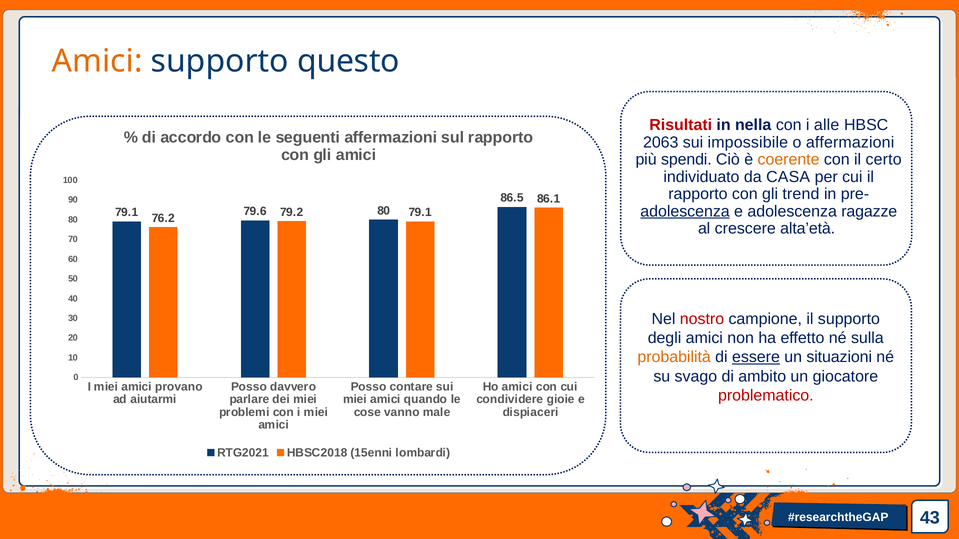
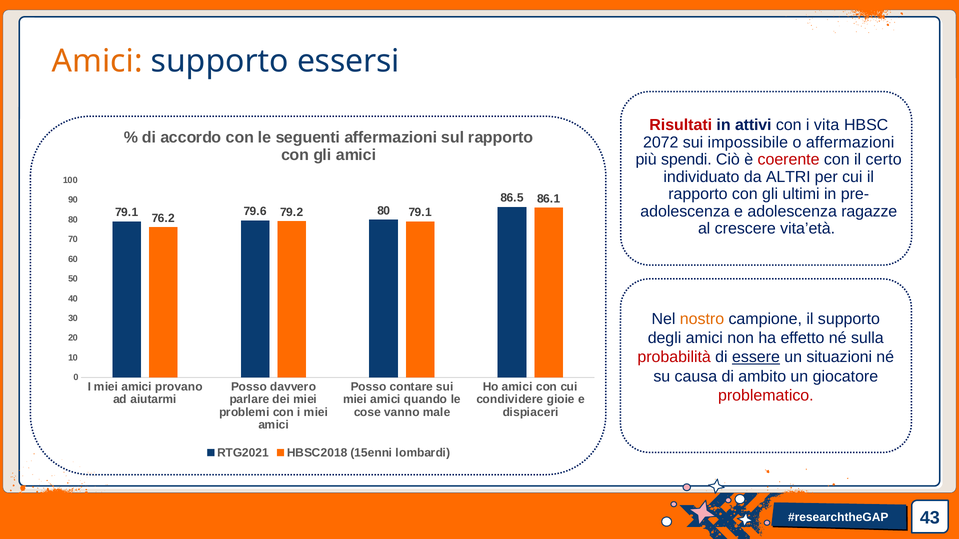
questo: questo -> essersi
nella: nella -> attivi
alle: alle -> vita
2063: 2063 -> 2072
coerente colour: orange -> red
CASA: CASA -> ALTRI
trend: trend -> ultimi
adolescenza at (685, 211) underline: present -> none
alta’età: alta’età -> vita’età
nostro colour: red -> orange
probabilità colour: orange -> red
svago: svago -> causa
